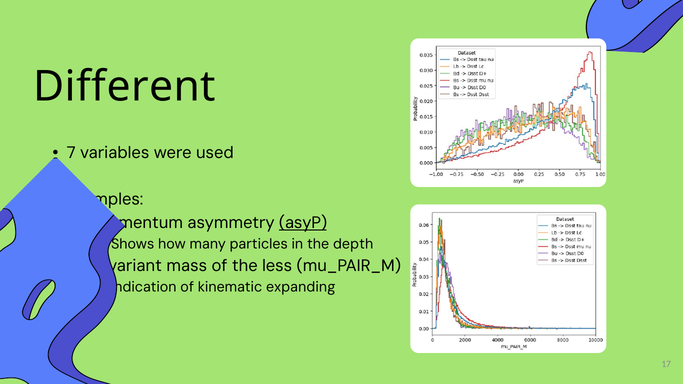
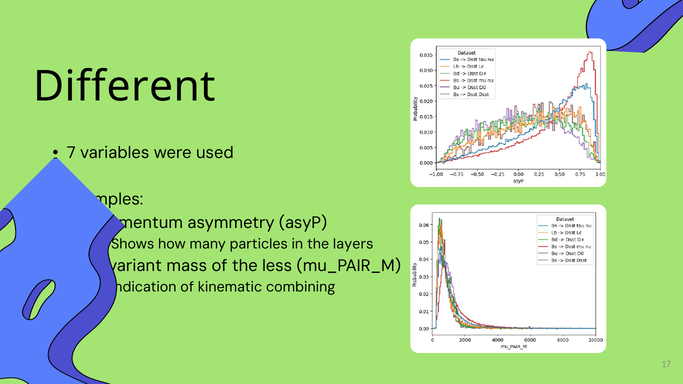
asyP underline: present -> none
depth: depth -> layers
expanding: expanding -> combining
